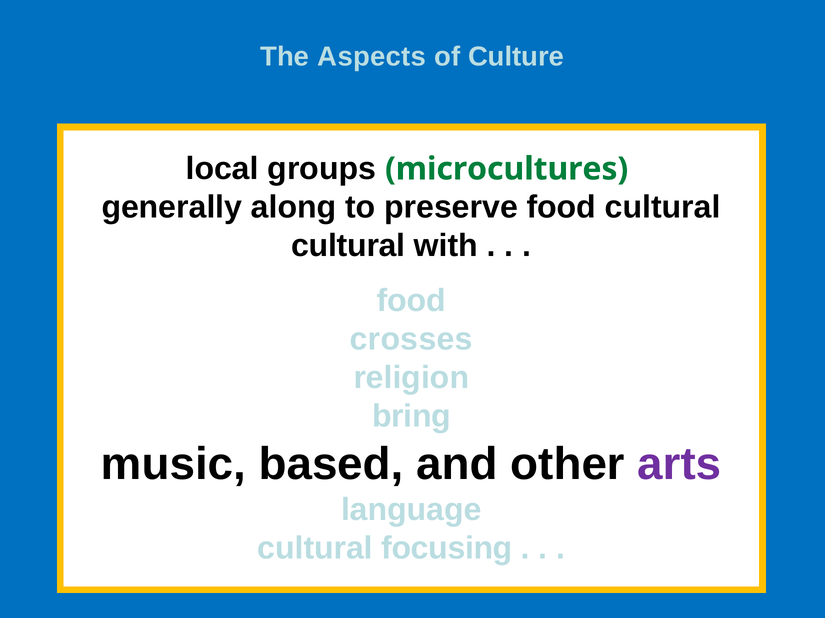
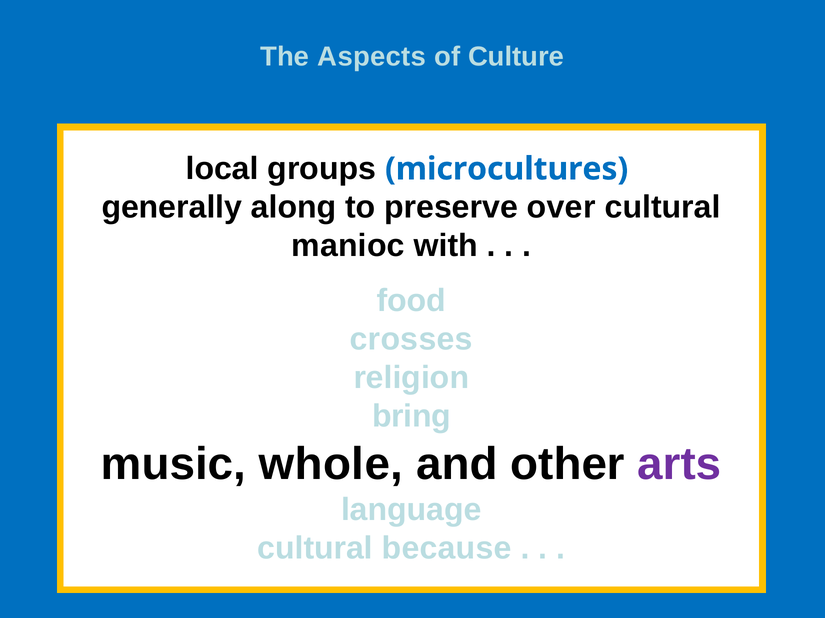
microcultures colour: green -> blue
preserve food: food -> over
cultural at (348, 246): cultural -> manioc
based: based -> whole
focusing: focusing -> because
